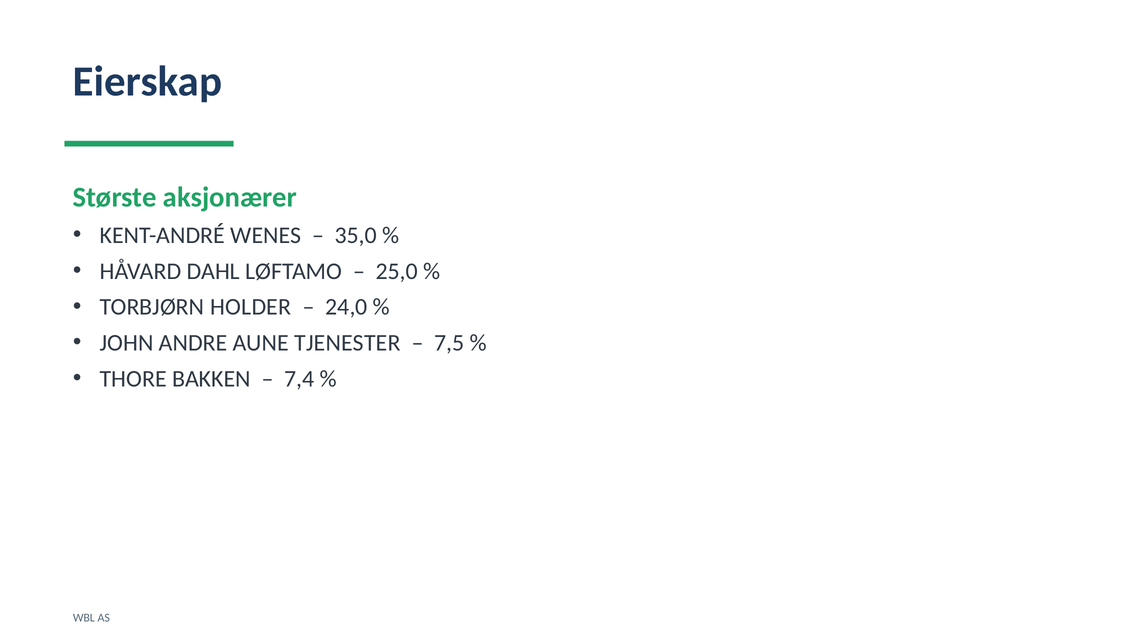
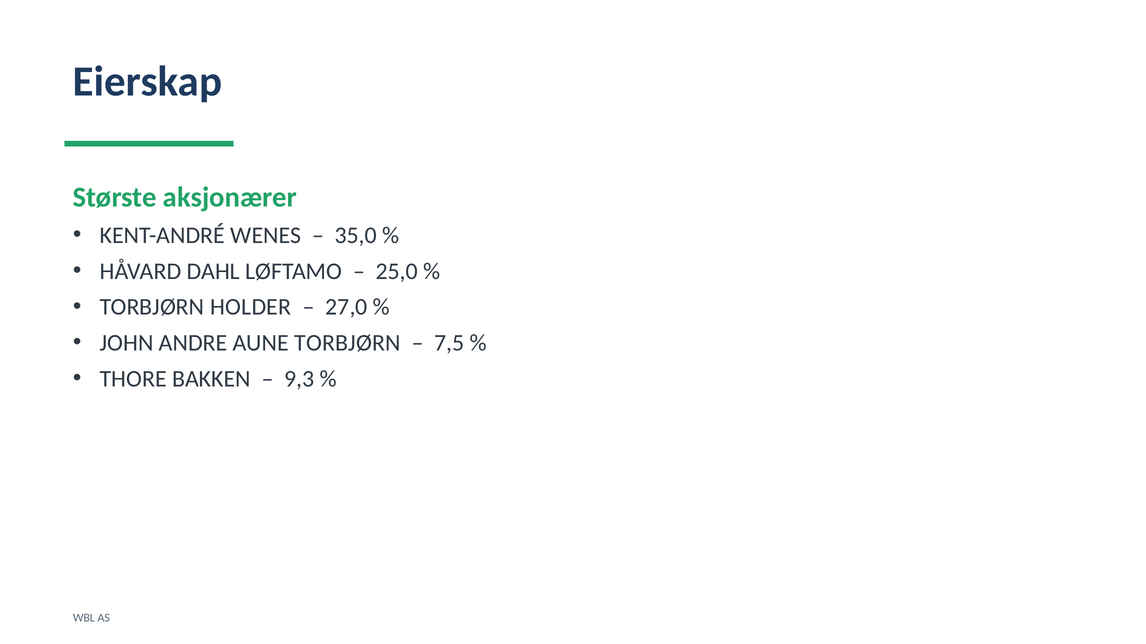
24,0: 24,0 -> 27,0
AUNE TJENESTER: TJENESTER -> TORBJØRN
7,4: 7,4 -> 9,3
